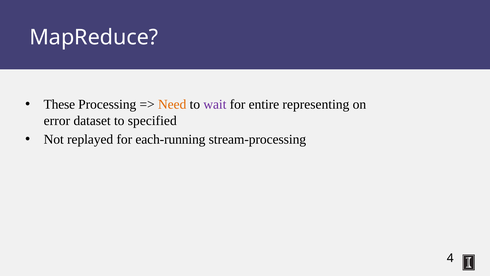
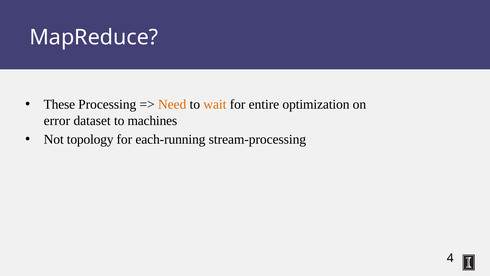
wait colour: purple -> orange
representing: representing -> optimization
specified: specified -> machines
replayed: replayed -> topology
